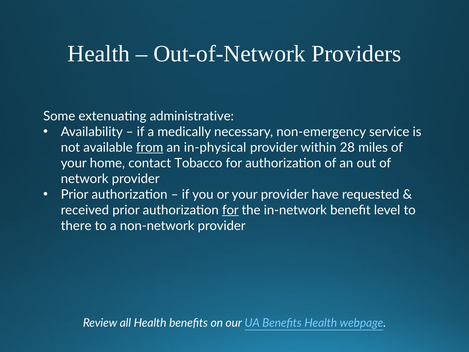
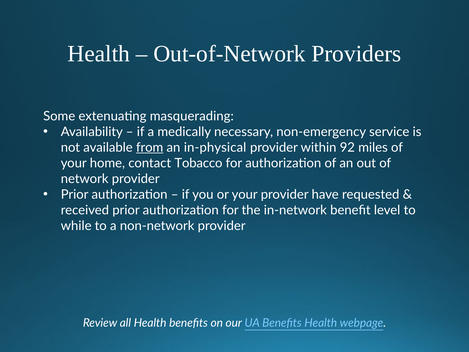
administrative: administrative -> masquerading
28: 28 -> 92
for at (230, 210) underline: present -> none
there: there -> while
